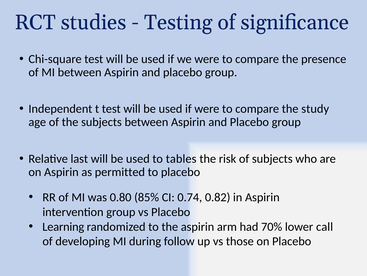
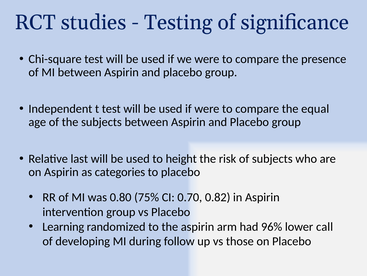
study: study -> equal
tables: tables -> height
permitted: permitted -> categories
85%: 85% -> 75%
0.74: 0.74 -> 0.70
70%: 70% -> 96%
